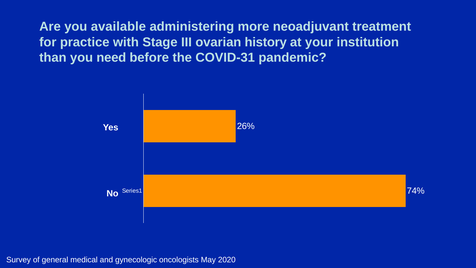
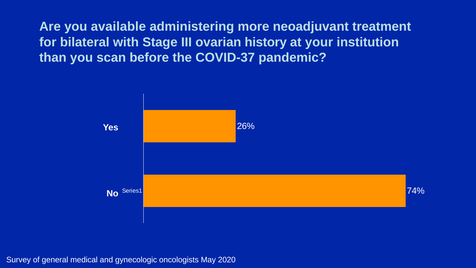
practice: practice -> bilateral
need: need -> scan
COVID-31: COVID-31 -> COVID-37
